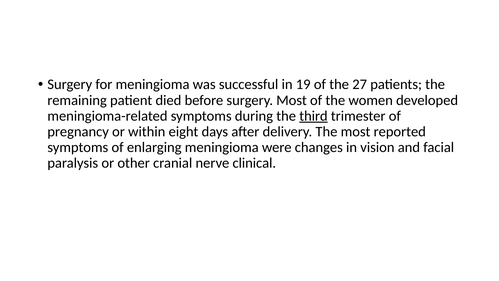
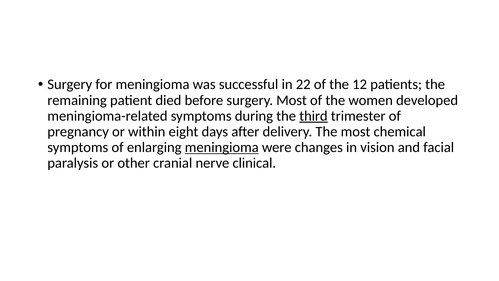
19: 19 -> 22
27: 27 -> 12
reported: reported -> chemical
meningioma at (222, 147) underline: none -> present
